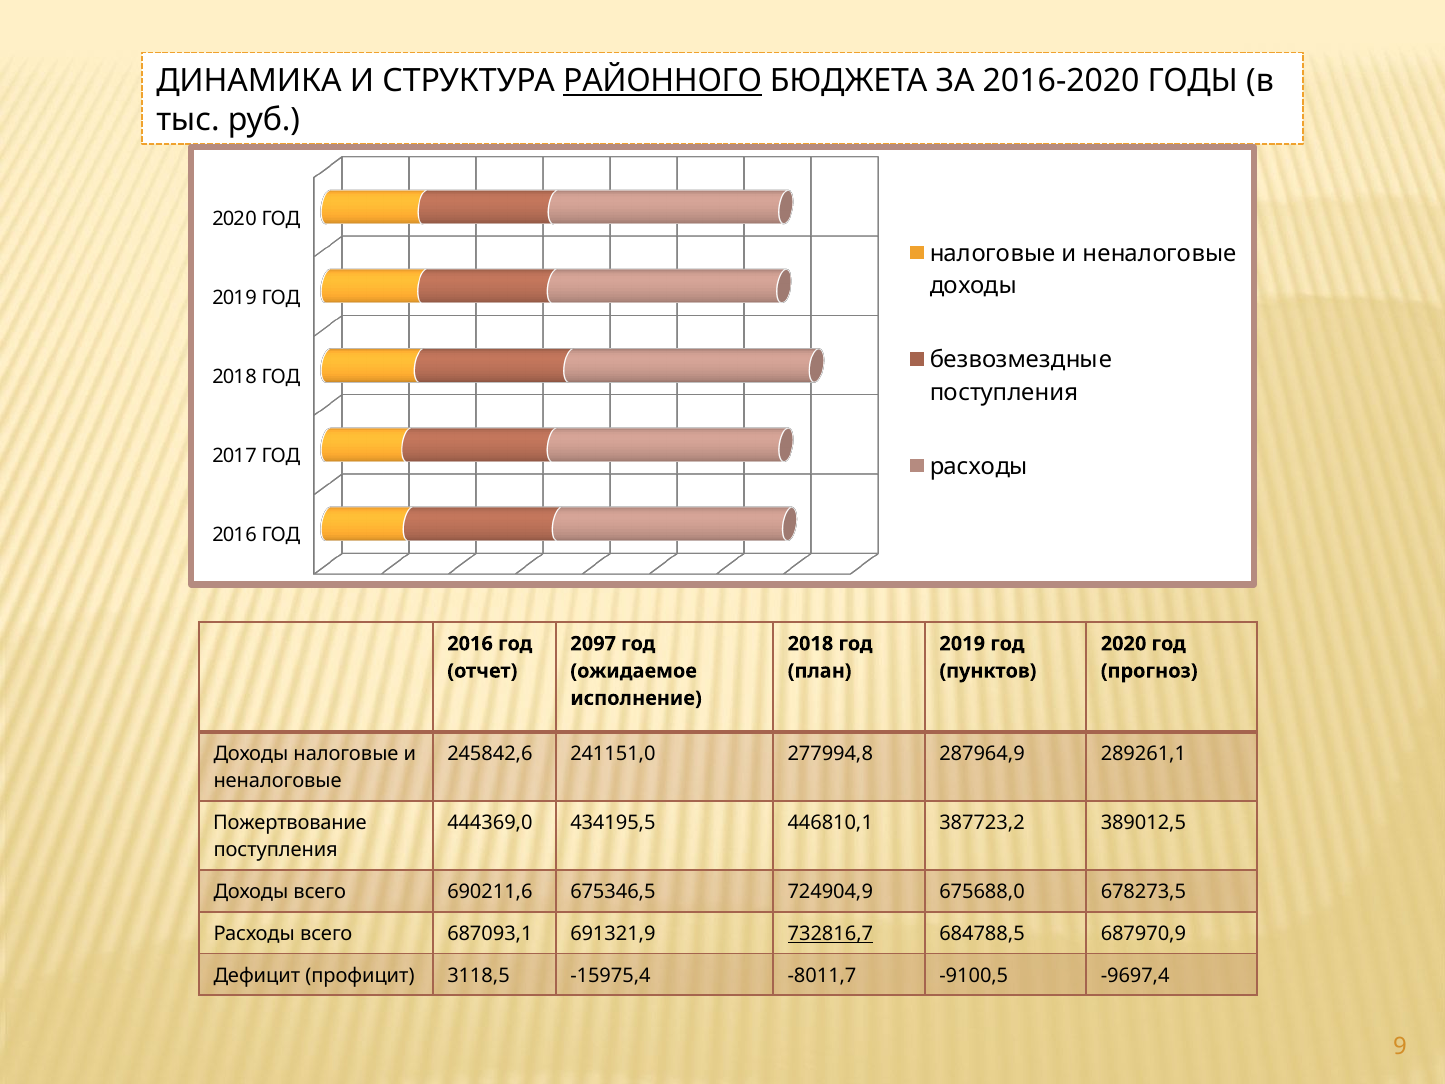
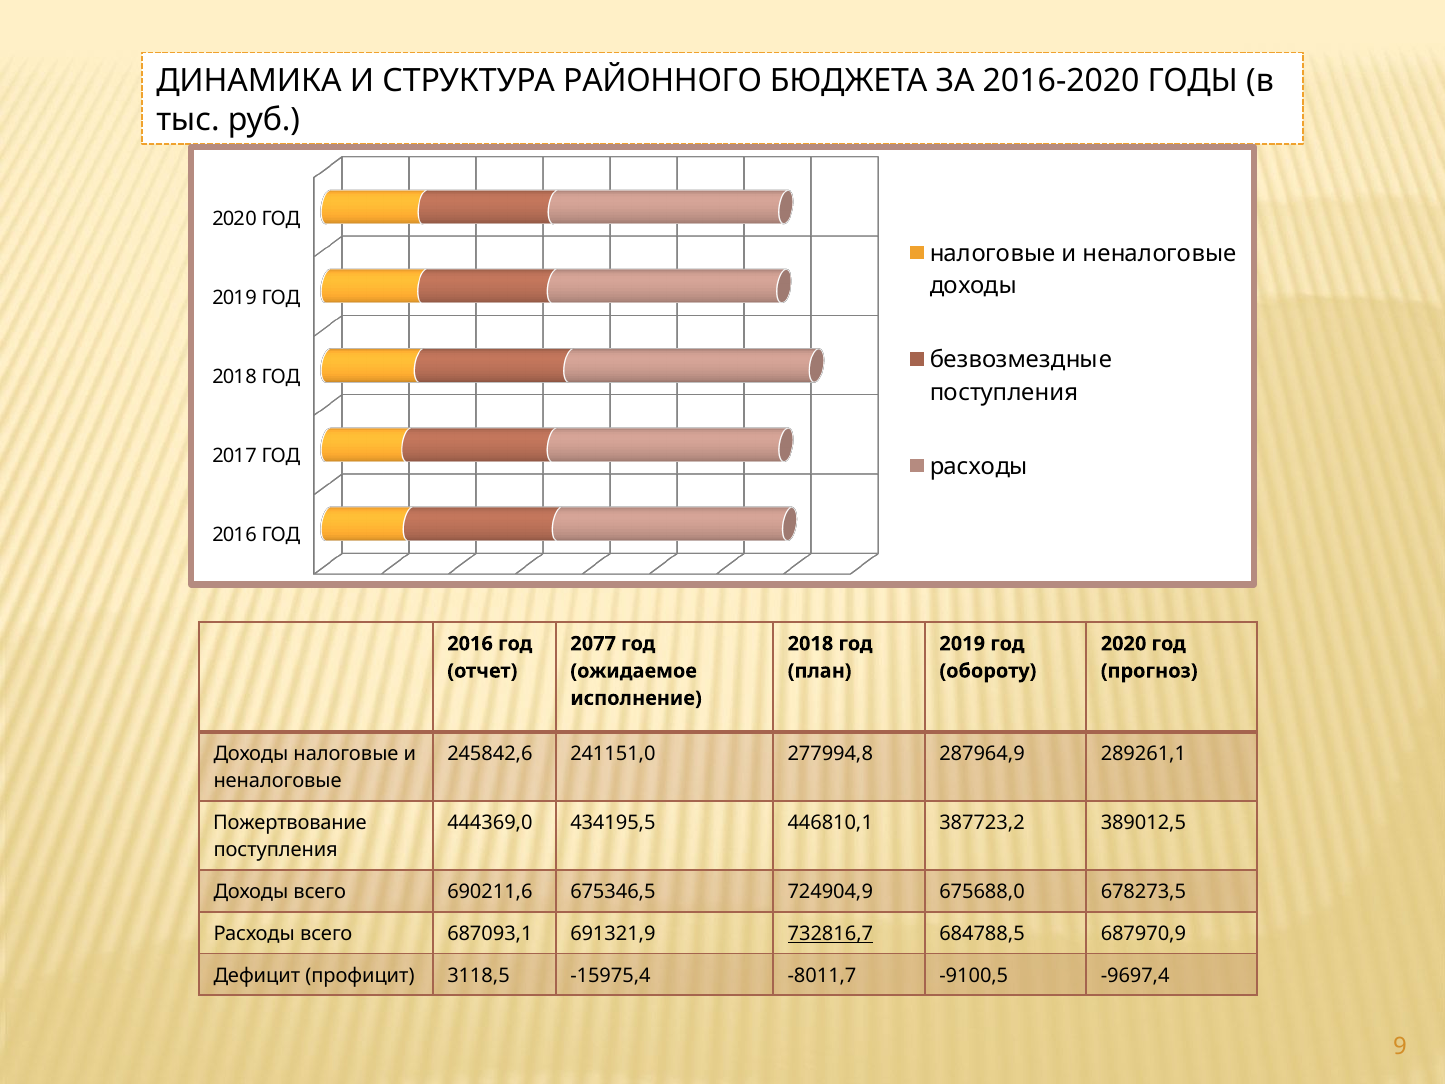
РАЙОННОГО underline: present -> none
2097: 2097 -> 2077
пунктов: пунктов -> обороту
